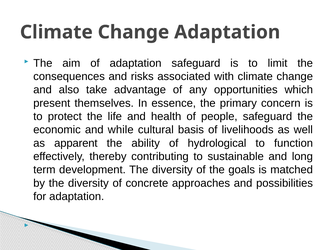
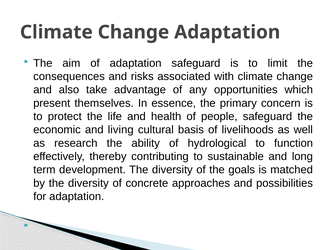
while: while -> living
apparent: apparent -> research
